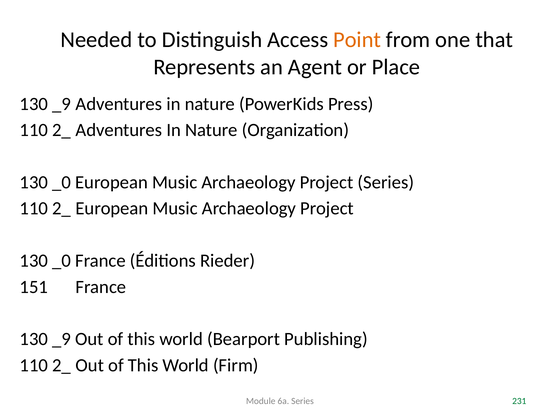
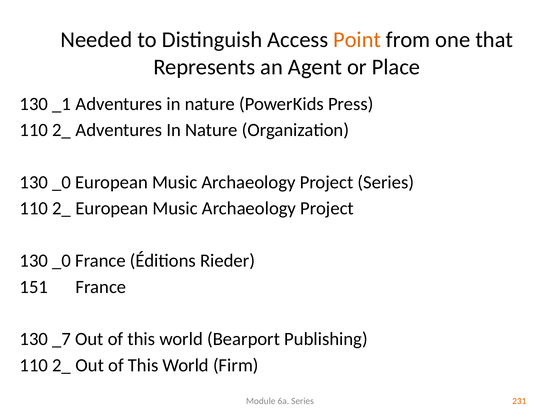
_9 at (62, 104): _9 -> _1
_9 at (62, 339): _9 -> _7
231 colour: green -> orange
